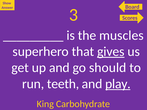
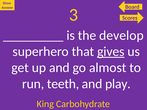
muscles: muscles -> develop
should: should -> almost
play underline: present -> none
